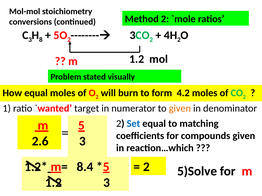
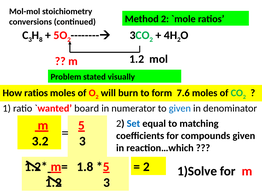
How equal: equal -> ratios
4.2: 4.2 -> 7.6
target: target -> board
given at (180, 109) colour: orange -> blue
2.6: 2.6 -> 3.2
8.4: 8.4 -> 1.8
5)Solve: 5)Solve -> 1)Solve
